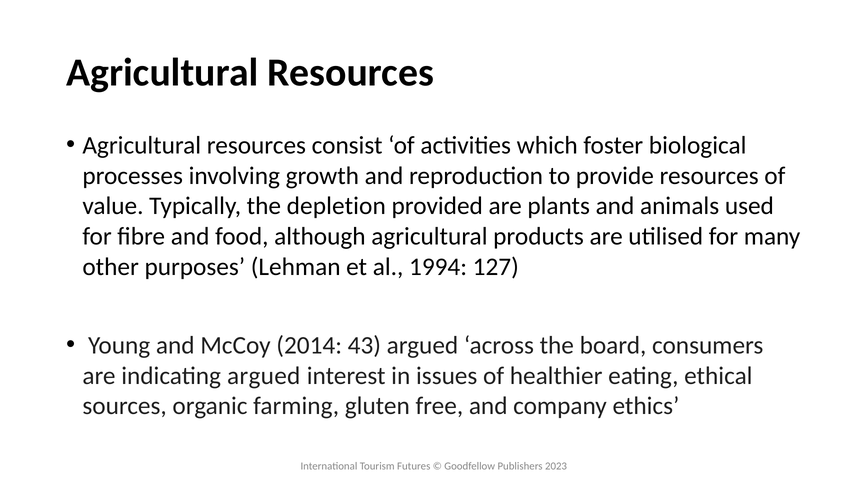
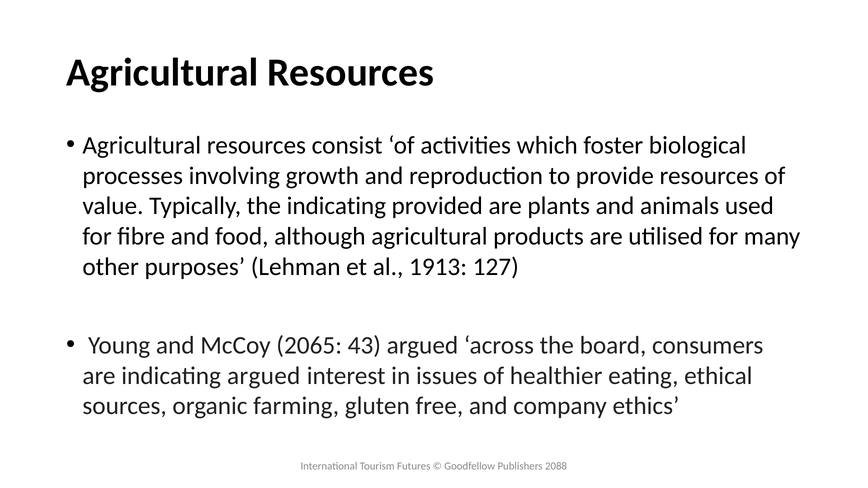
the depletion: depletion -> indicating
1994: 1994 -> 1913
2014: 2014 -> 2065
2023: 2023 -> 2088
